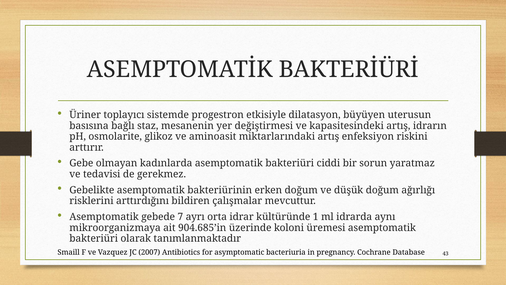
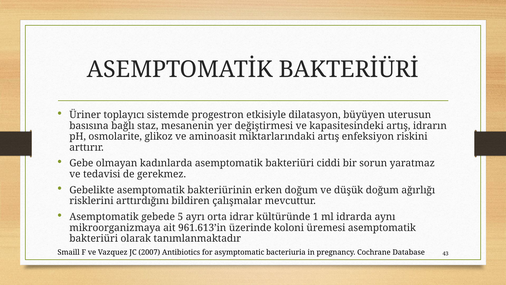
7: 7 -> 5
904.685’in: 904.685’in -> 961.613’in
